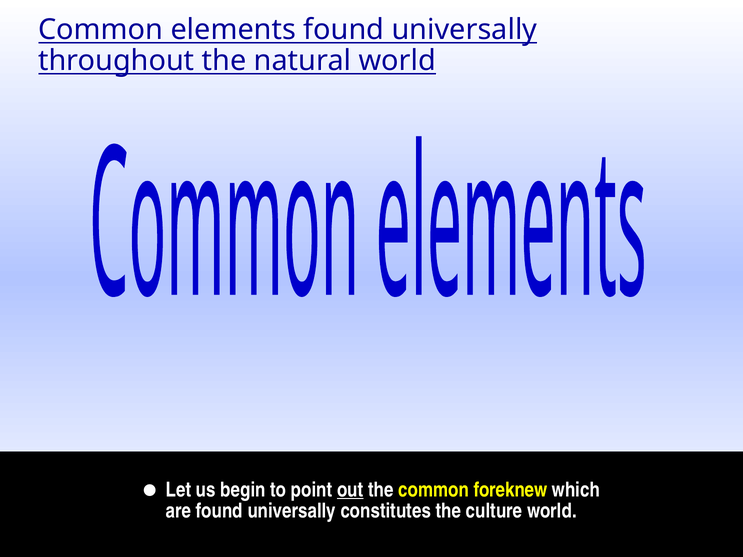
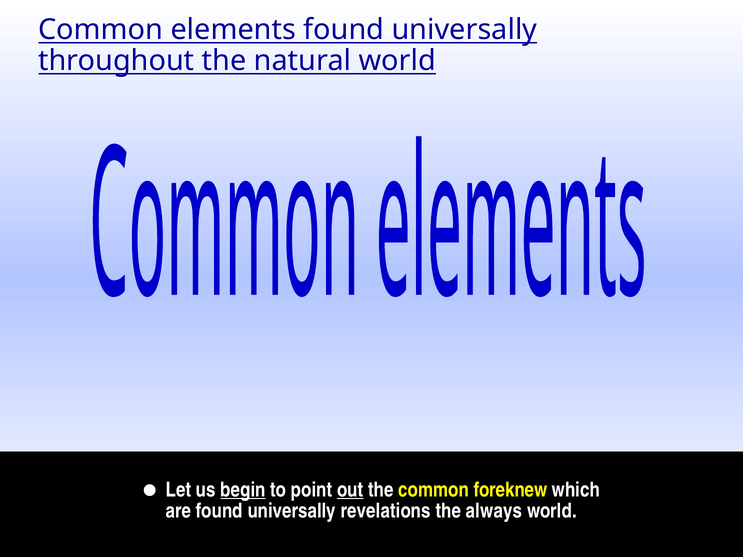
begin underline: none -> present
constitutes: constitutes -> revelations
culture: culture -> always
